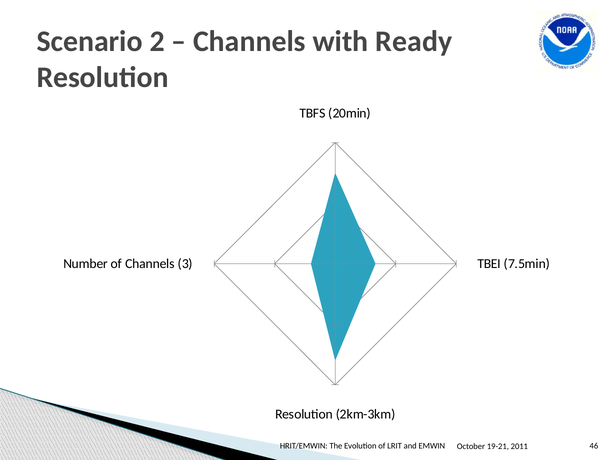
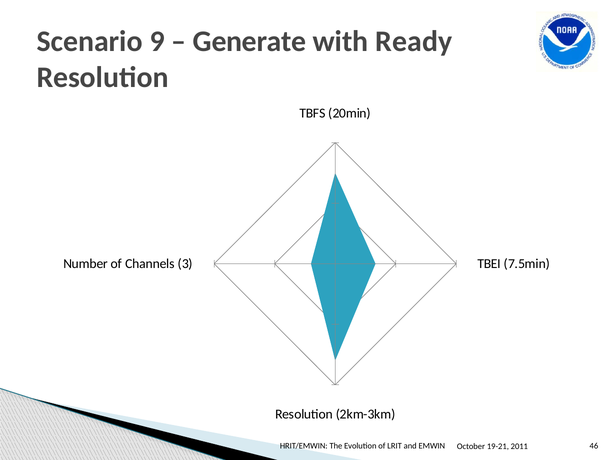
2: 2 -> 9
Channels at (249, 41): Channels -> Generate
